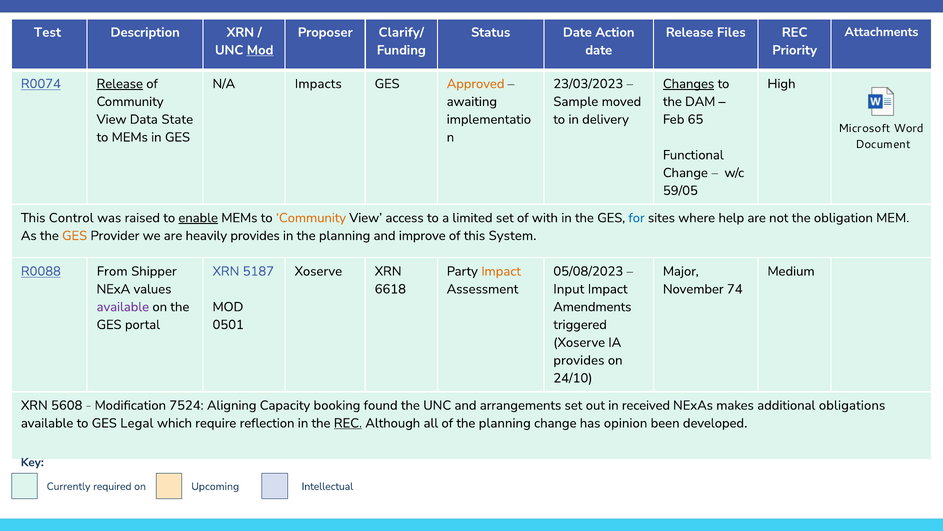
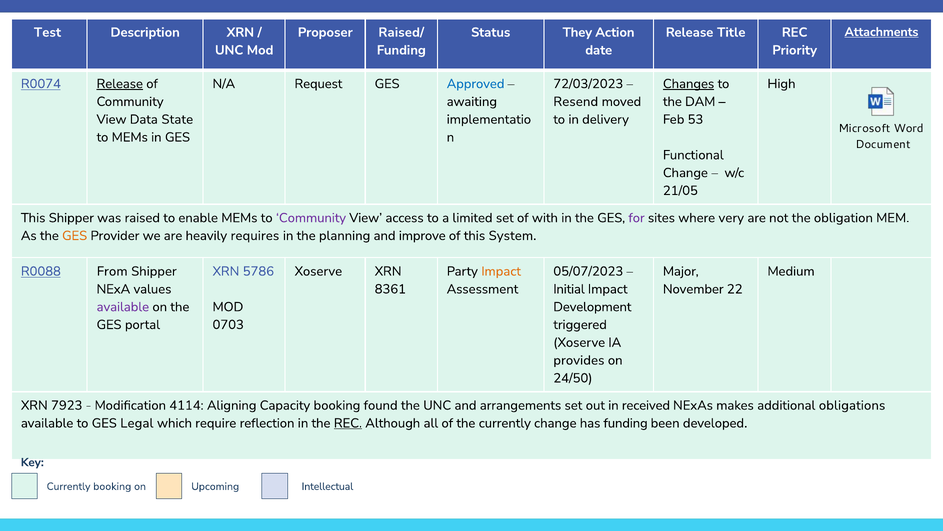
Attachments underline: none -> present
Clarify/: Clarify/ -> Raised/
Status Date: Date -> They
Files: Files -> Title
Mod at (260, 50) underline: present -> none
Impacts: Impacts -> Request
Approved colour: orange -> blue
23/03/2023: 23/03/2023 -> 72/03/2023
Sample: Sample -> Resend
65: 65 -> 53
59/05: 59/05 -> 21/05
This Control: Control -> Shipper
enable underline: present -> none
Community at (311, 218) colour: orange -> purple
for colour: blue -> purple
help: help -> very
heavily provides: provides -> requires
5187: 5187 -> 5786
05/08/2023: 05/08/2023 -> 05/07/2023
6618: 6618 -> 8361
Input: Input -> Initial
74: 74 -> 22
Amendments: Amendments -> Development
0501: 0501 -> 0703
24/10: 24/10 -> 24/50
5608: 5608 -> 7923
7524: 7524 -> 4114
of the planning: planning -> currently
has opinion: opinion -> funding
Currently required: required -> booking
